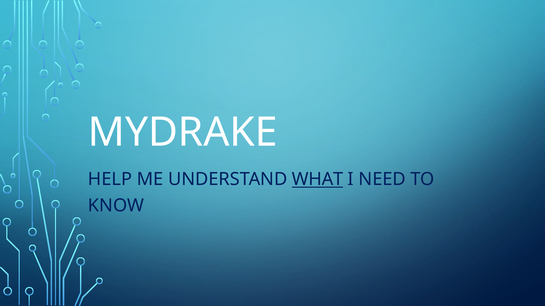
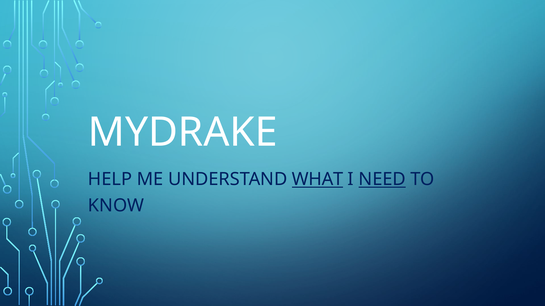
NEED underline: none -> present
